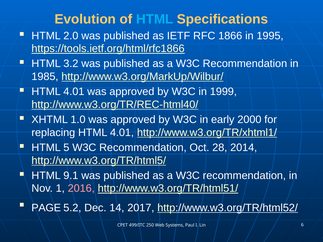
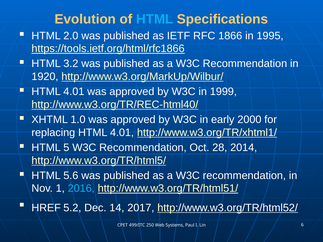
1985: 1985 -> 1920
9.1: 9.1 -> 5.6
2016 colour: pink -> light blue
PAGE: PAGE -> HREF
